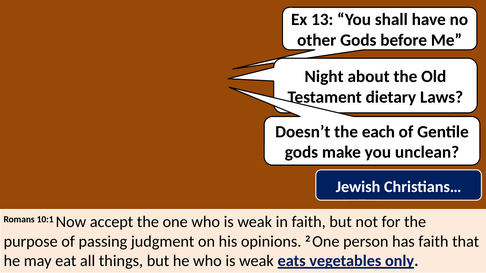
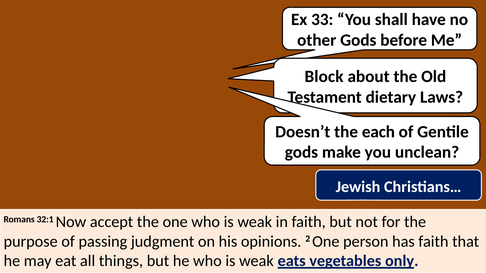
13: 13 -> 33
Night: Night -> Block
10:1: 10:1 -> 32:1
